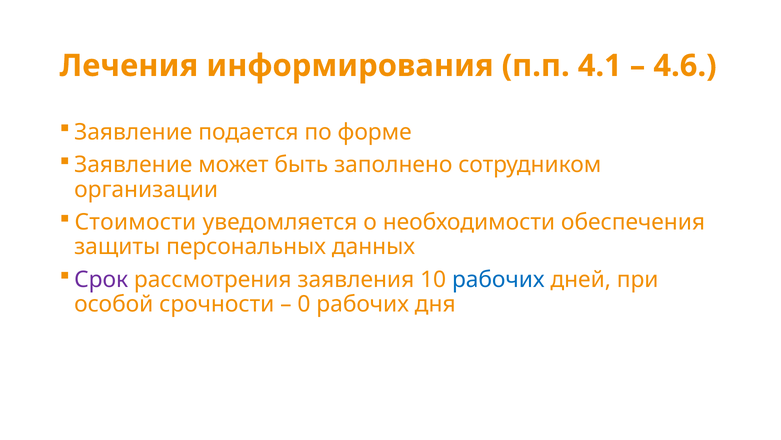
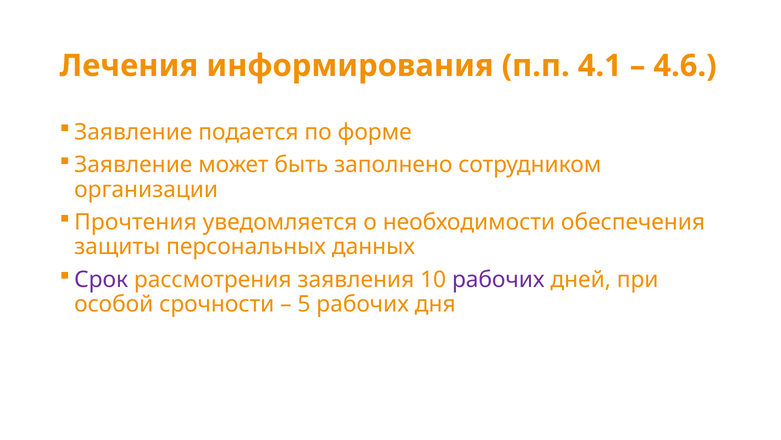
Стоимости: Стоимости -> Прочтения
рабочих at (498, 279) colour: blue -> purple
0: 0 -> 5
